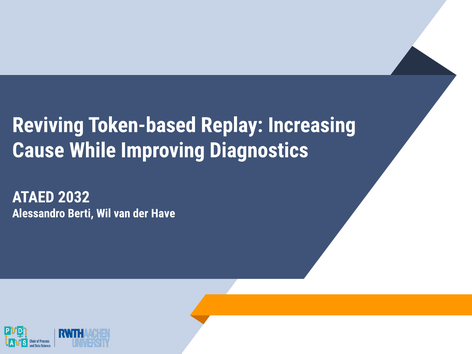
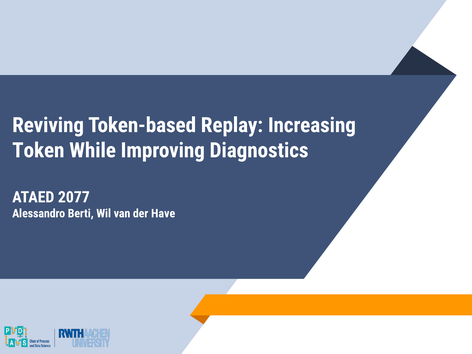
Cause: Cause -> Token
2032: 2032 -> 2077
